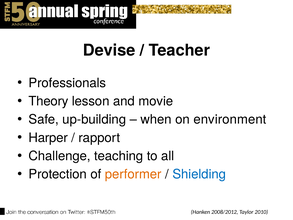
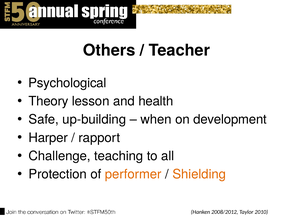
Devise: Devise -> Others
Professionals: Professionals -> Psychological
movie: movie -> health
environment: environment -> development
Shielding colour: blue -> orange
